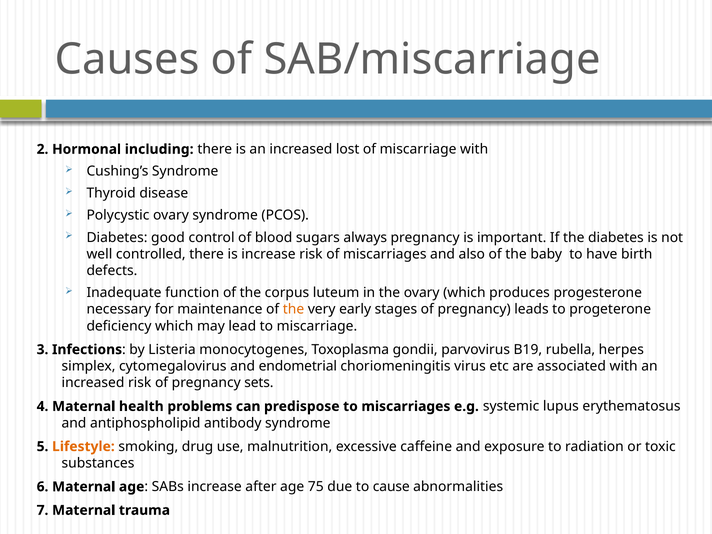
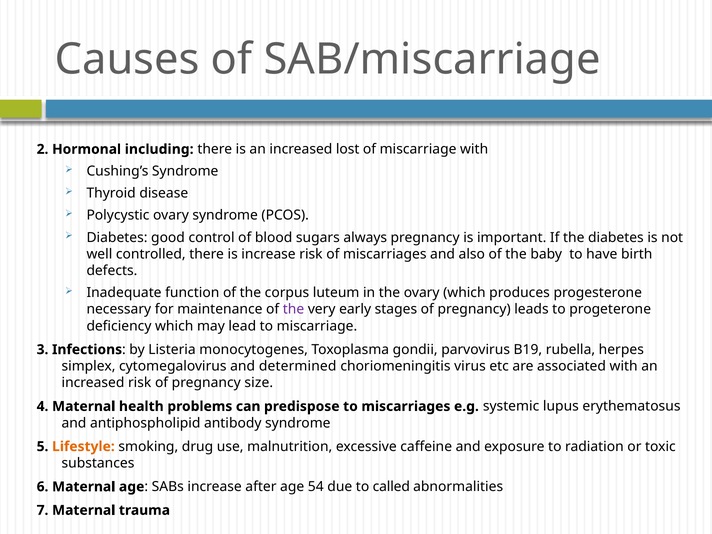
the at (294, 309) colour: orange -> purple
endometrial: endometrial -> determined
sets: sets -> size
75: 75 -> 54
cause: cause -> called
